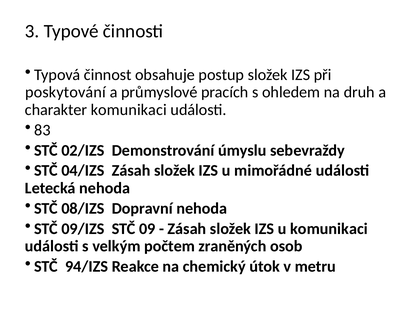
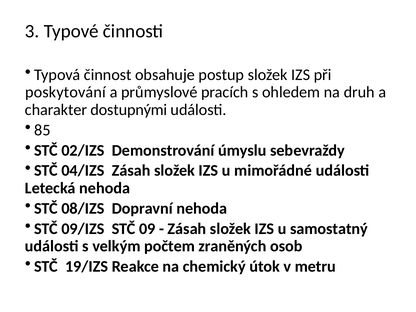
charakter komunikaci: komunikaci -> dostupnými
83: 83 -> 85
u komunikaci: komunikaci -> samostatný
94/IZS: 94/IZS -> 19/IZS
